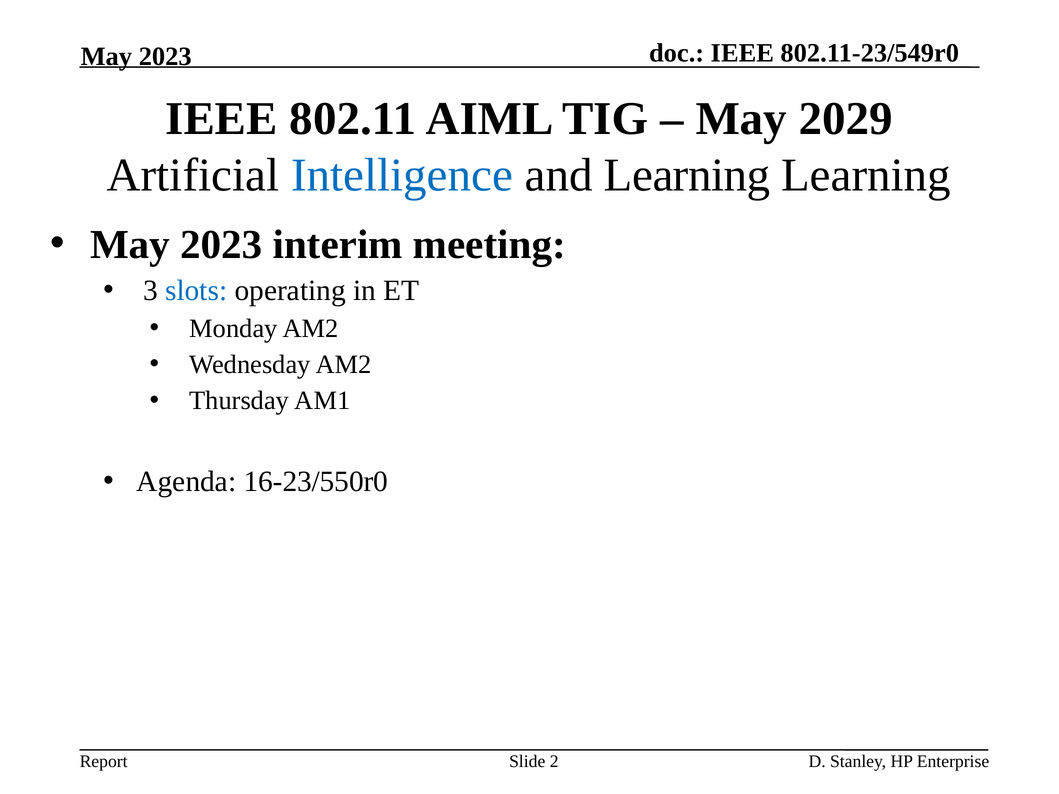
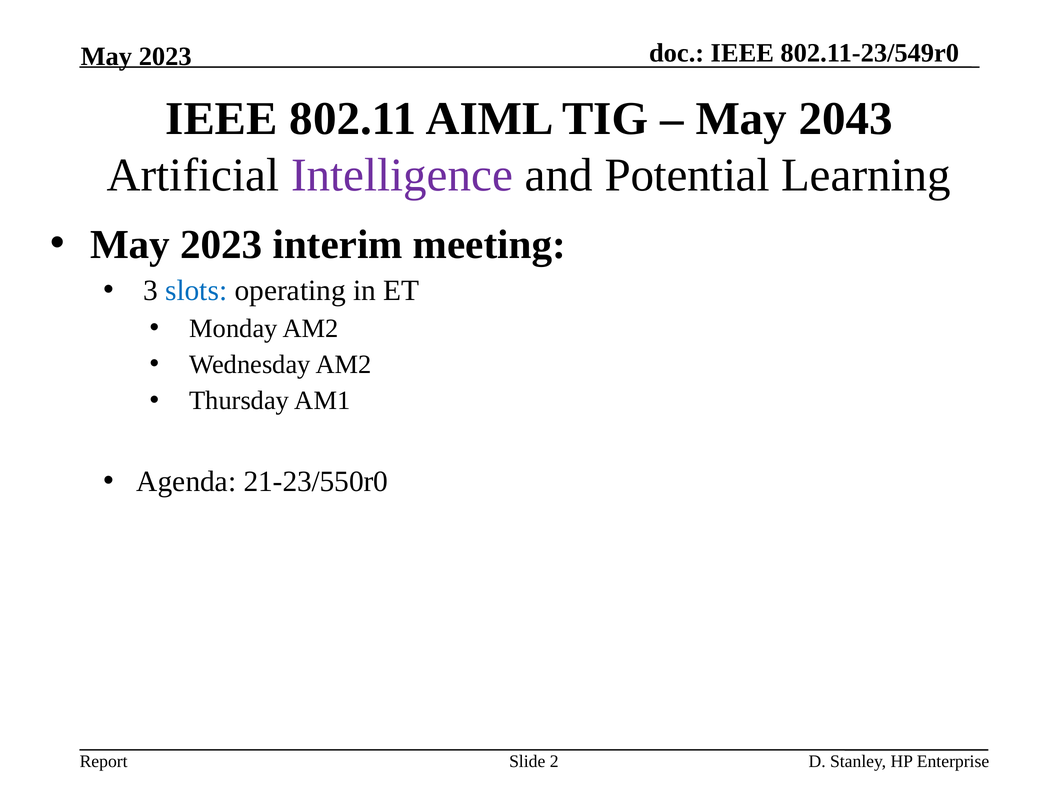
2029: 2029 -> 2043
Intelligence colour: blue -> purple
and Learning: Learning -> Potential
16-23/550r0: 16-23/550r0 -> 21-23/550r0
